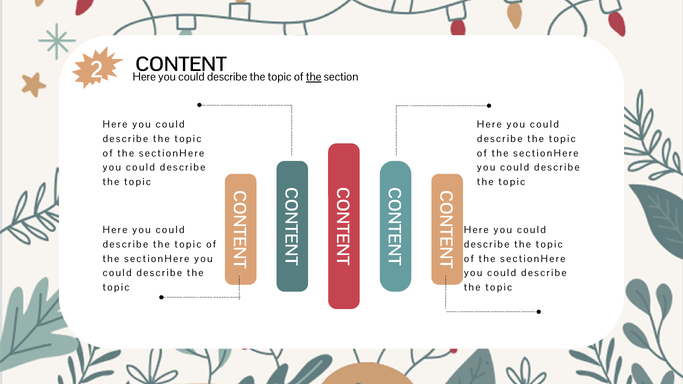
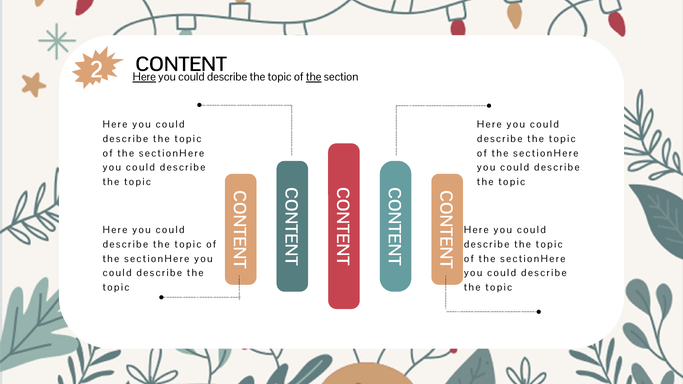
Here at (144, 77) underline: none -> present
